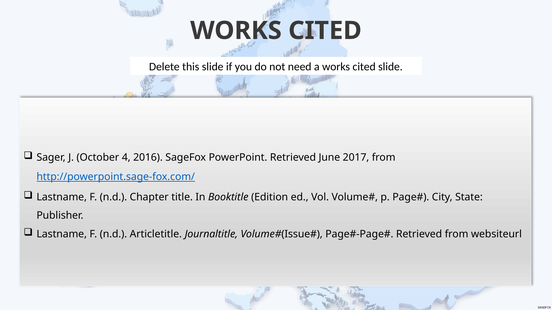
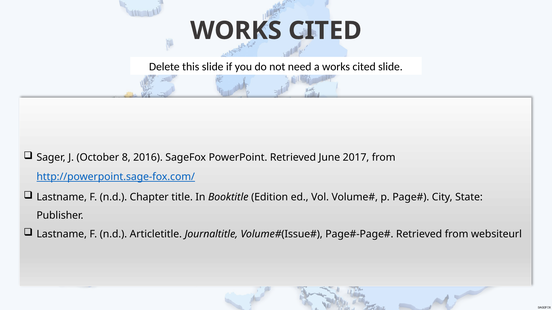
4: 4 -> 8
